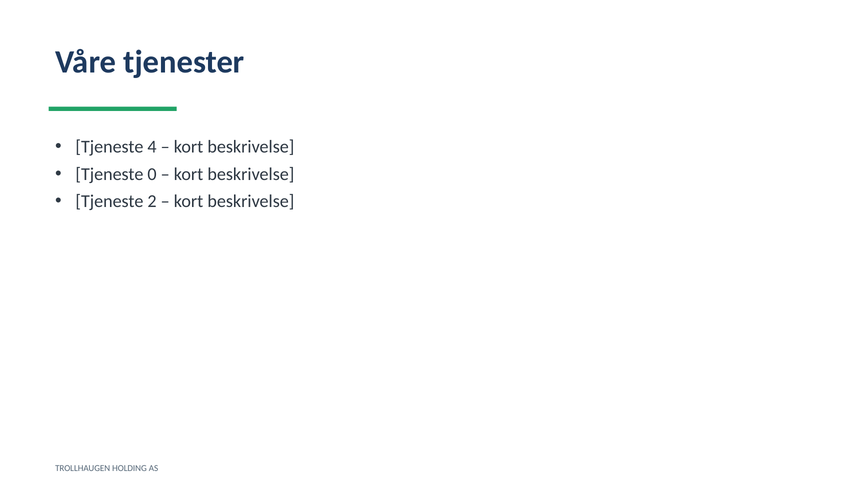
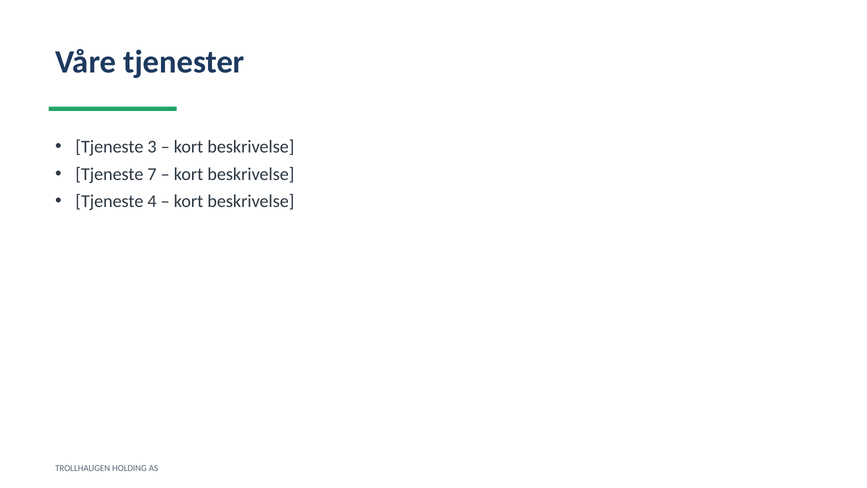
4: 4 -> 3
0: 0 -> 7
2: 2 -> 4
